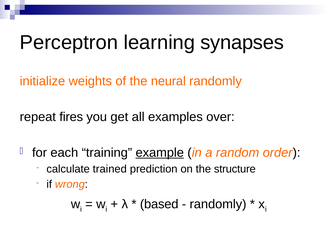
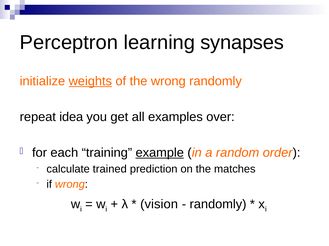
weights underline: none -> present
the neural: neural -> wrong
fires: fires -> idea
structure: structure -> matches
based: based -> vision
